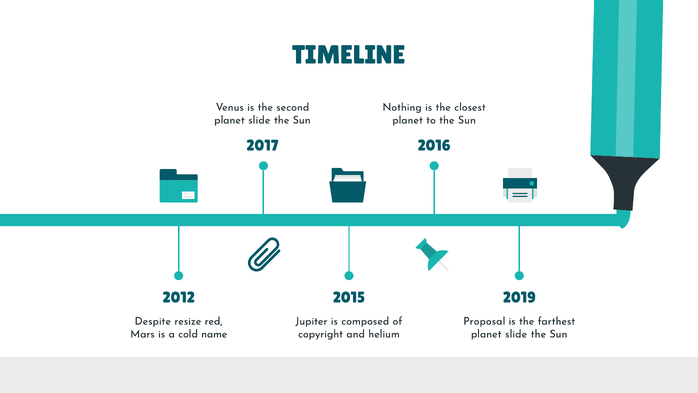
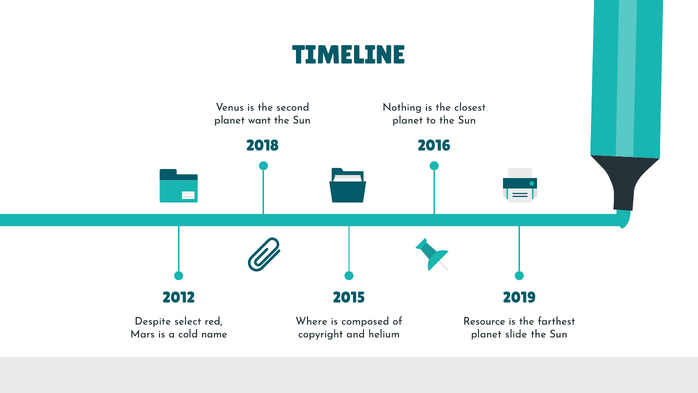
slide at (259, 120): slide -> want
2017: 2017 -> 2018
resize: resize -> select
Jupiter: Jupiter -> Where
Proposal: Proposal -> Resource
